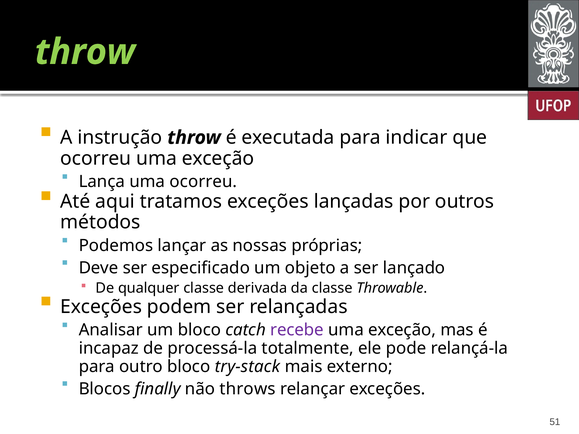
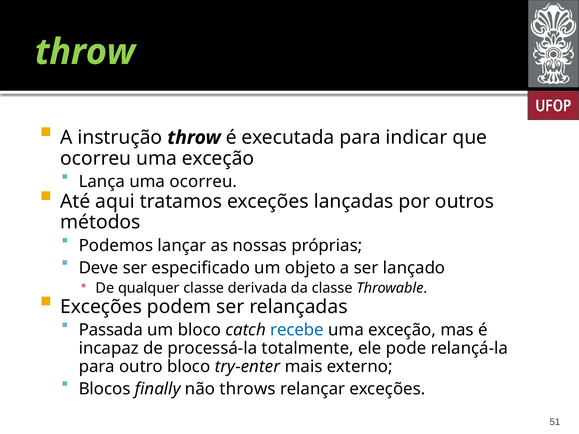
Analisar: Analisar -> Passada
recebe colour: purple -> blue
try-stack: try-stack -> try-enter
